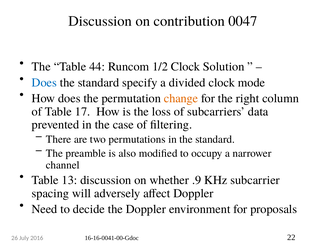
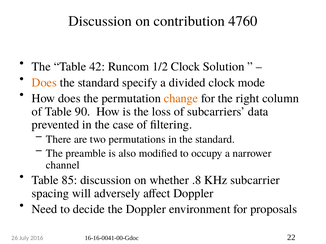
0047: 0047 -> 4760
44: 44 -> 42
Does at (44, 83) colour: blue -> orange
17: 17 -> 90
13: 13 -> 85
.9: .9 -> .8
